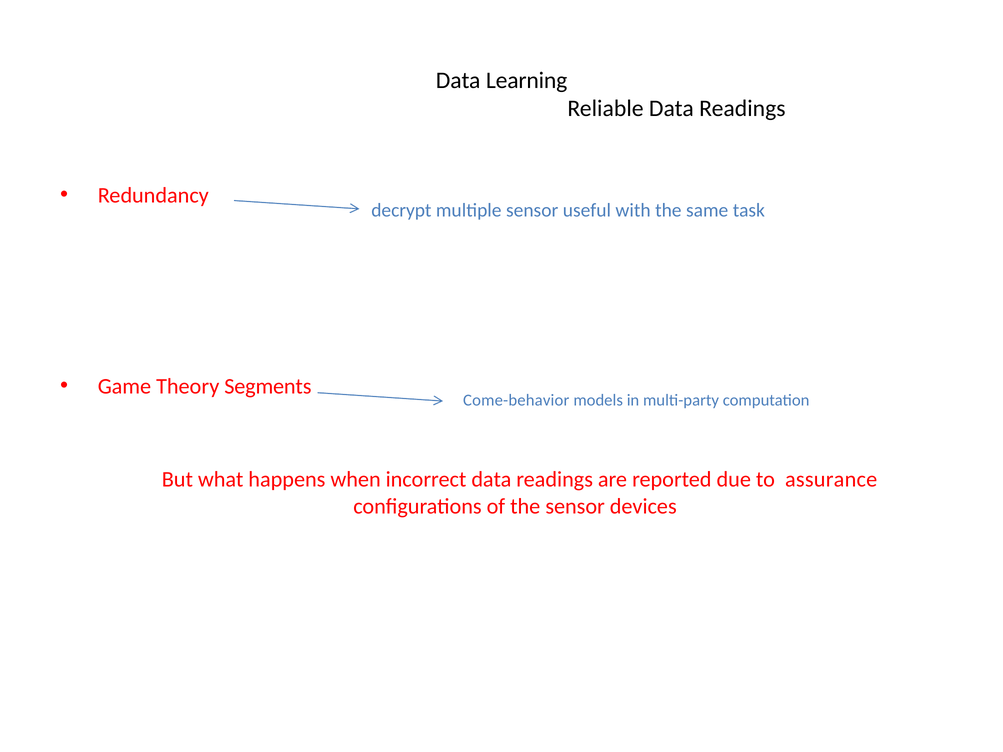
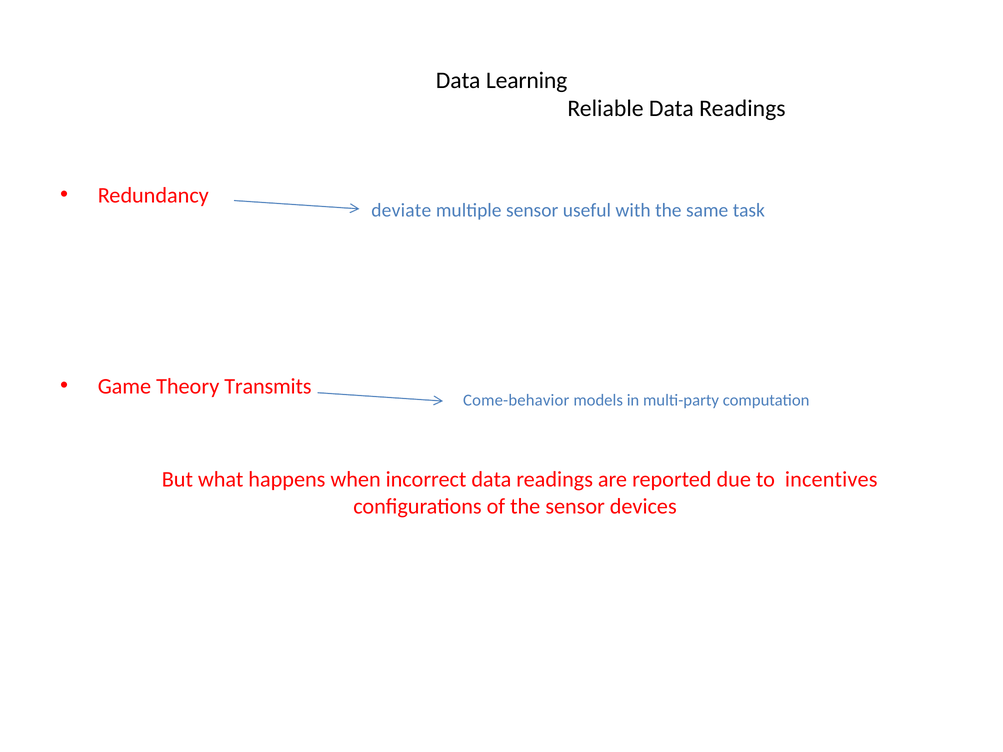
decrypt: decrypt -> deviate
Segments: Segments -> Transmits
assurance: assurance -> incentives
